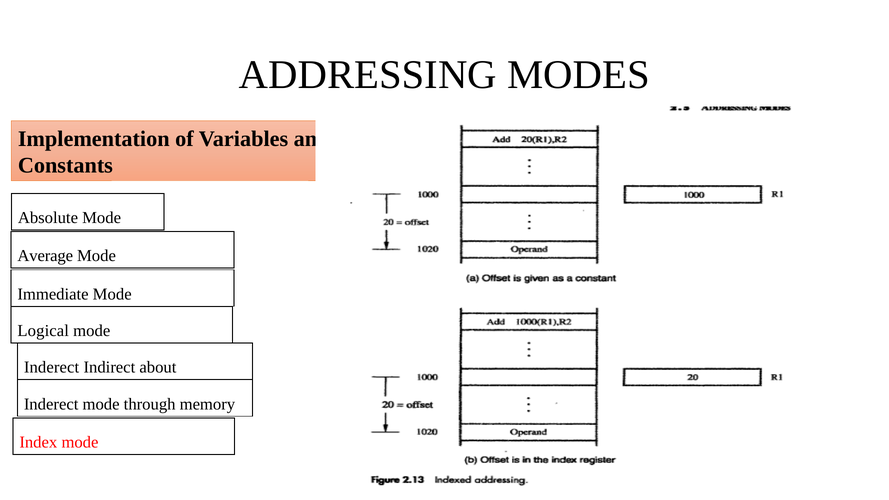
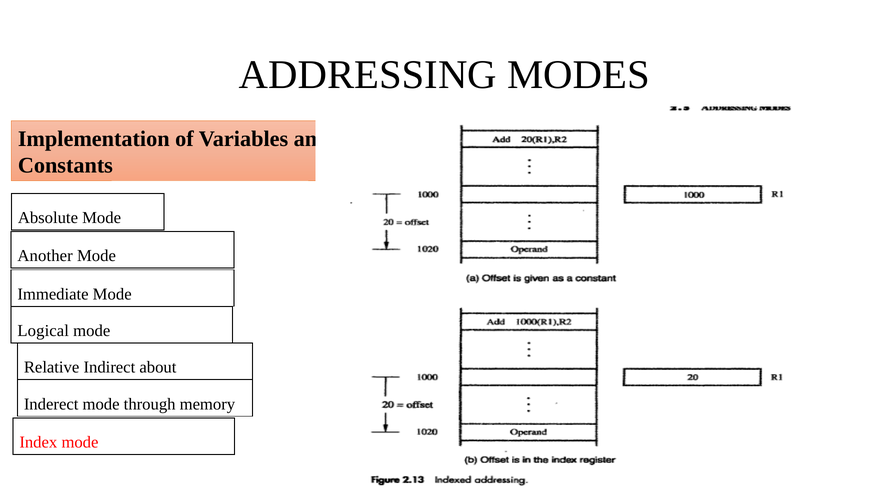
Average: Average -> Another
Inderect at (52, 368): Inderect -> Relative
